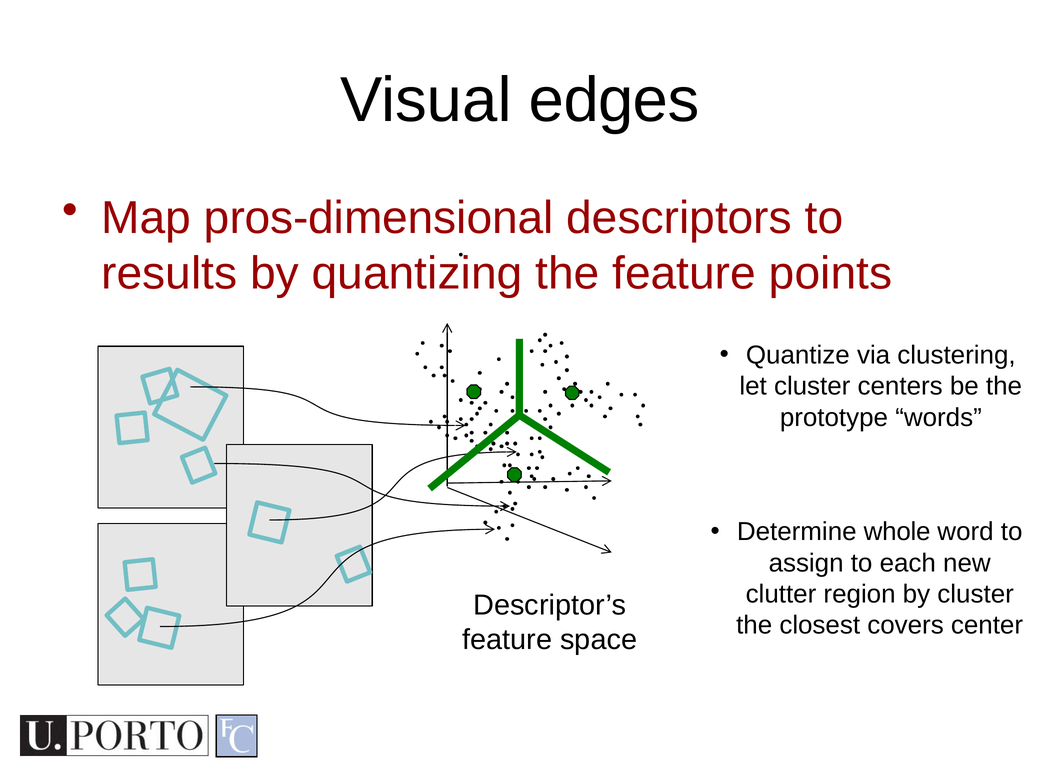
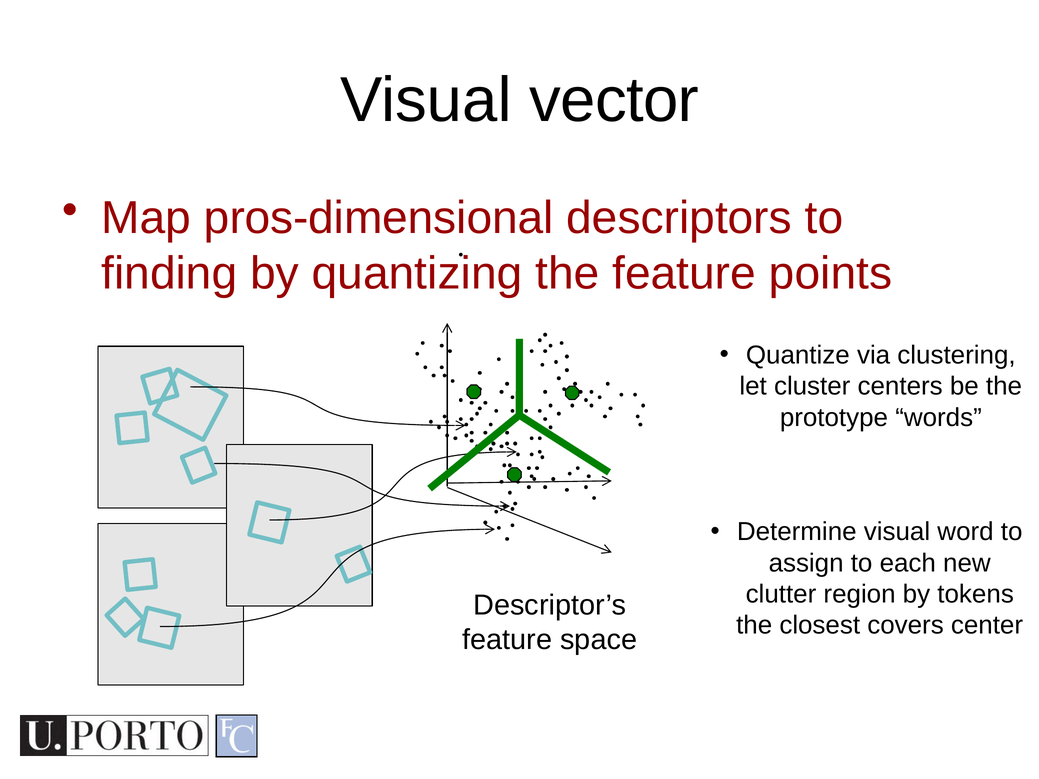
edges: edges -> vector
results: results -> finding
Determine whole: whole -> visual
by cluster: cluster -> tokens
